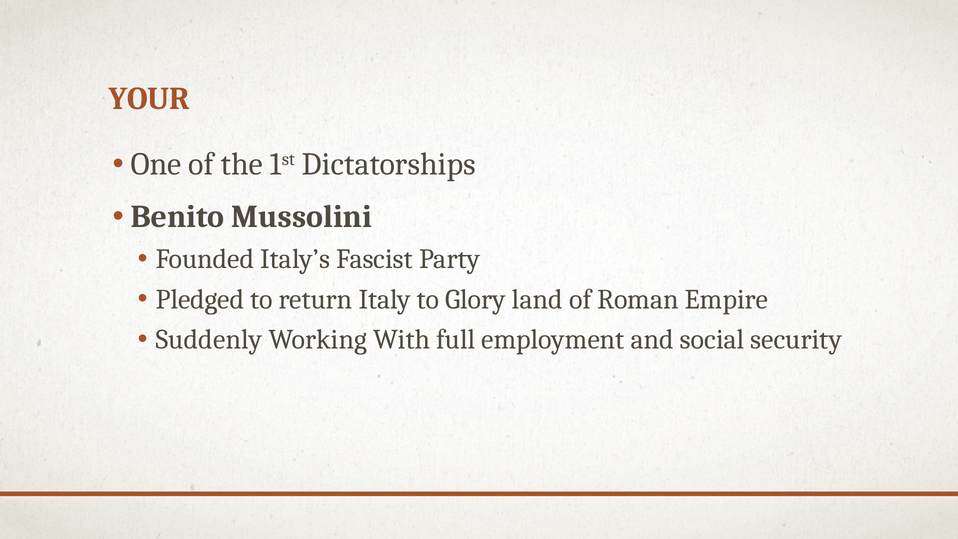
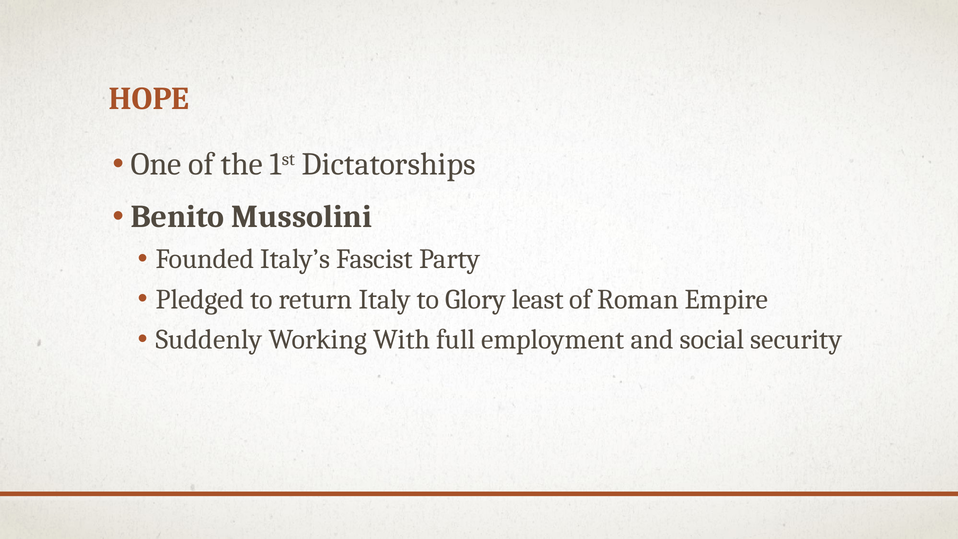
YOUR: YOUR -> HOPE
land: land -> least
